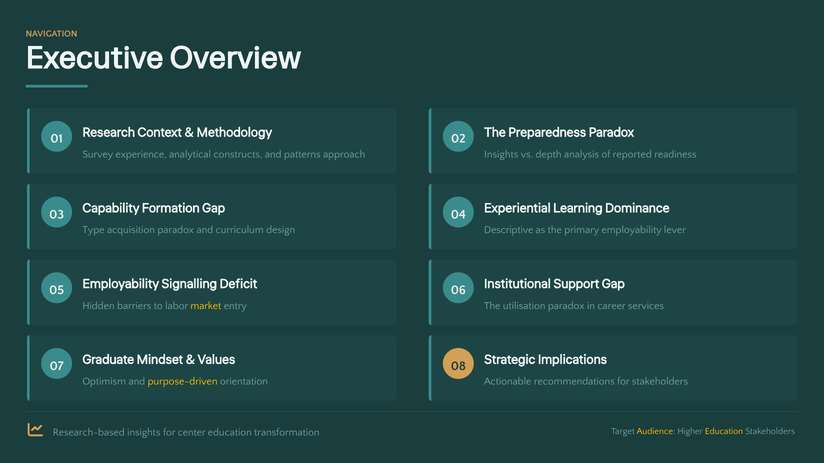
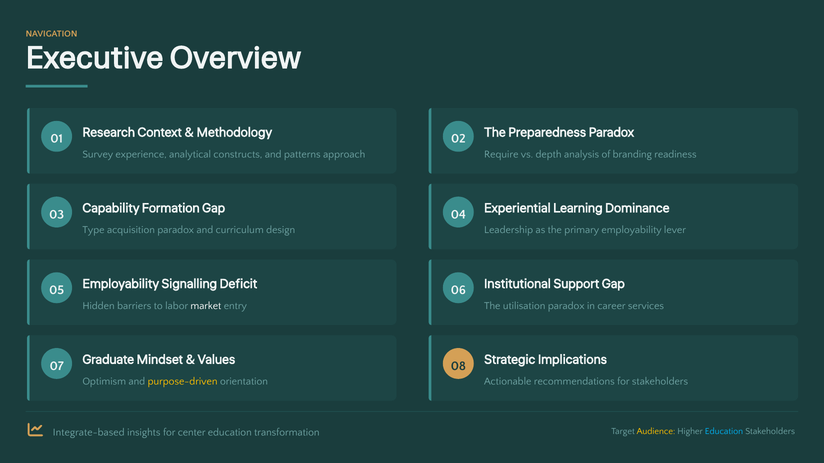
Insights at (501, 154): Insights -> Require
reported: reported -> branding
Descriptive: Descriptive -> Leadership
market colour: yellow -> white
Research-based: Research-based -> Integrate-based
Education at (724, 432) colour: yellow -> light blue
